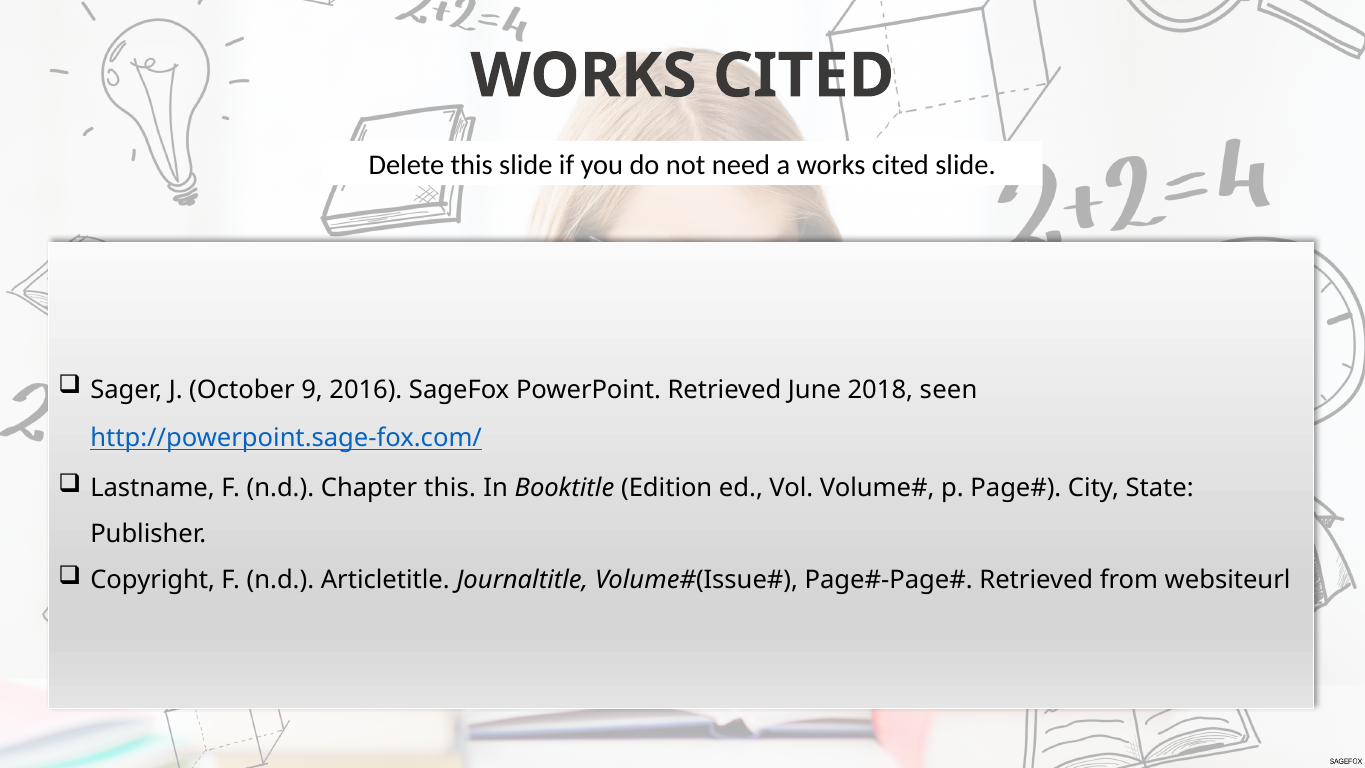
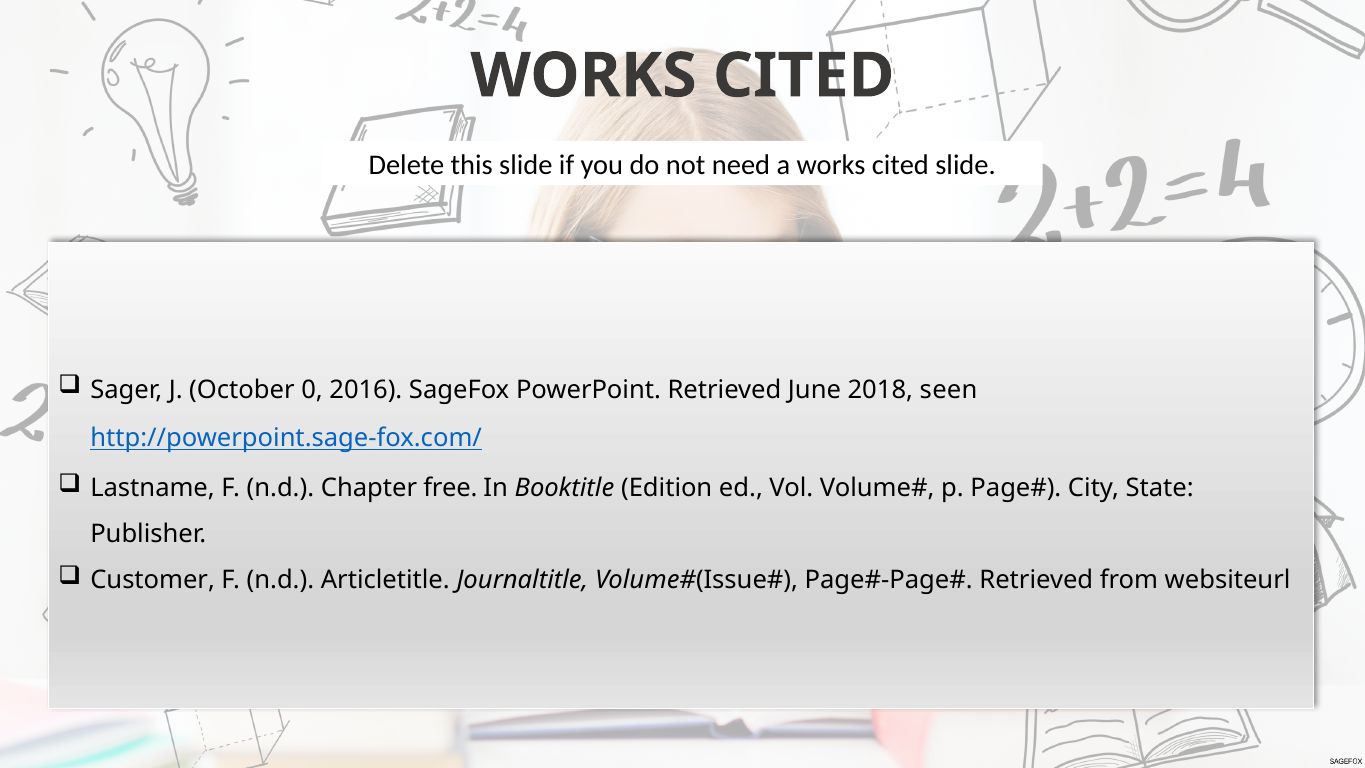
9: 9 -> 0
Chapter this: this -> free
Copyright: Copyright -> Customer
